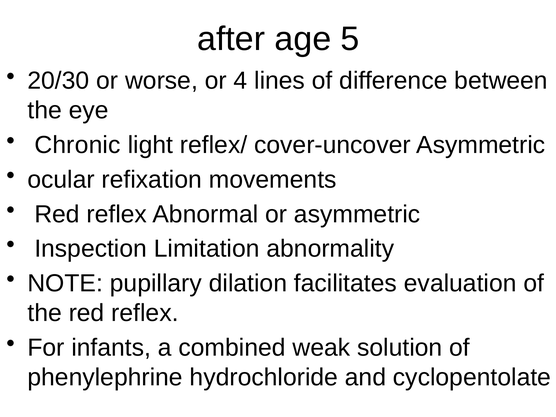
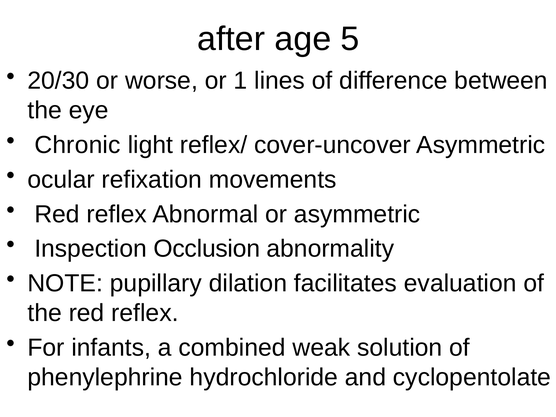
4: 4 -> 1
Limitation: Limitation -> Occlusion
